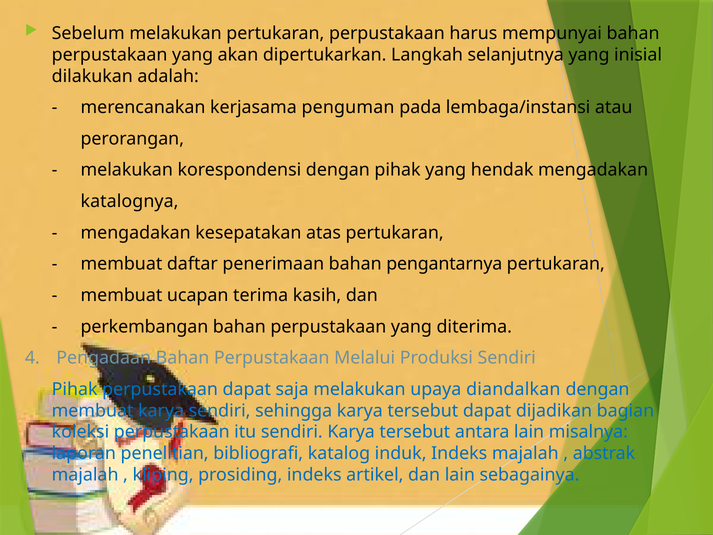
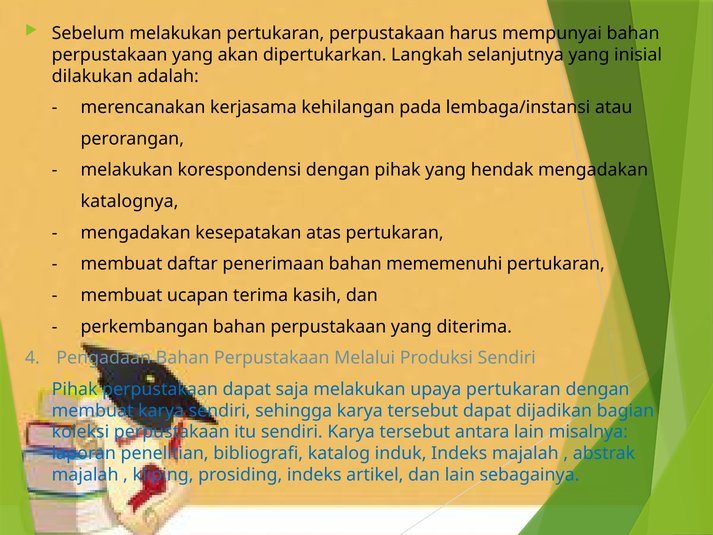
penguman: penguman -> kehilangan
pengantarnya: pengantarnya -> mememenuhi
upaya diandalkan: diandalkan -> pertukaran
